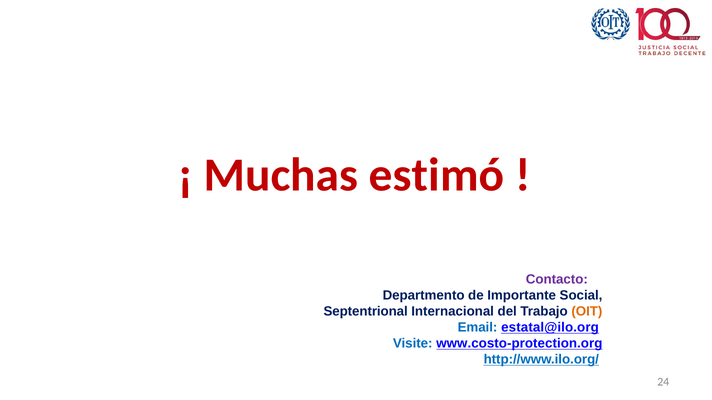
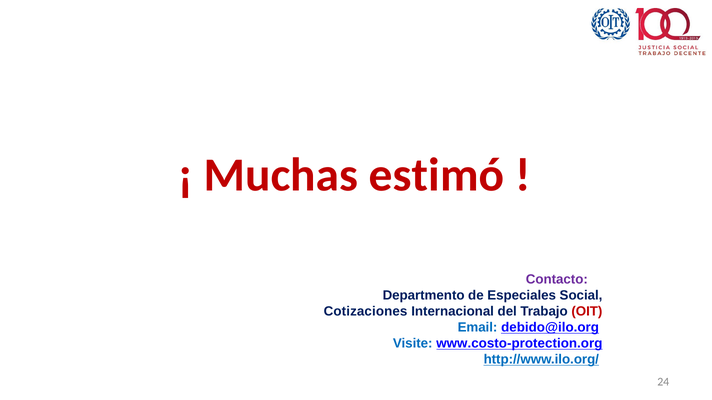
Importante: Importante -> Especiales
Septentrional: Septentrional -> Cotizaciones
OIT colour: orange -> red
estatal@ilo.org: estatal@ilo.org -> debido@ilo.org
